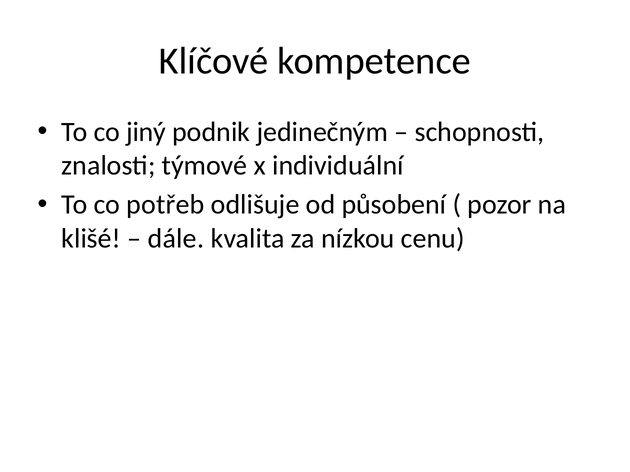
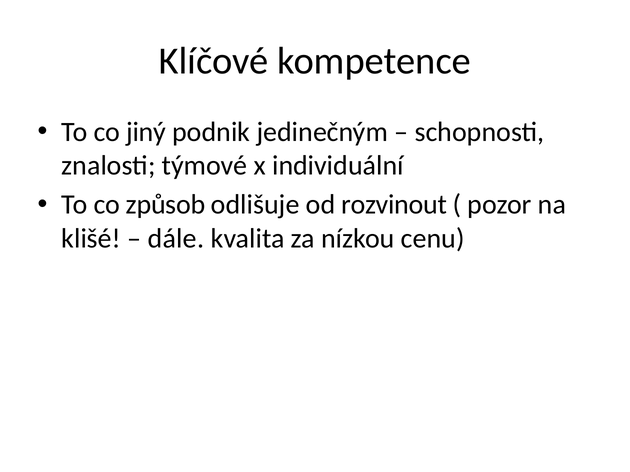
potřeb: potřeb -> způsob
působení: působení -> rozvinout
